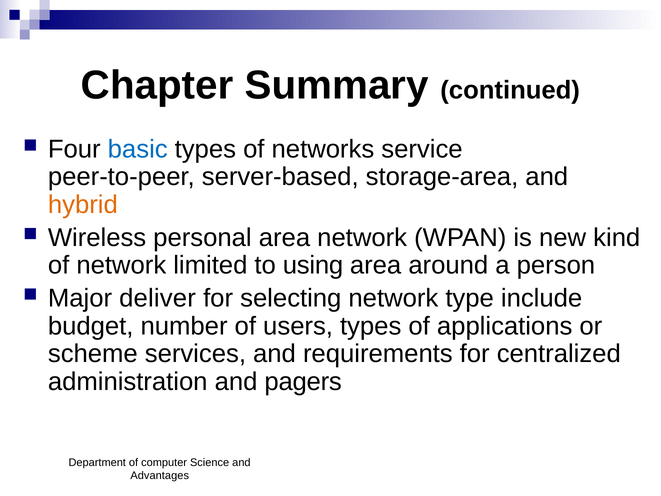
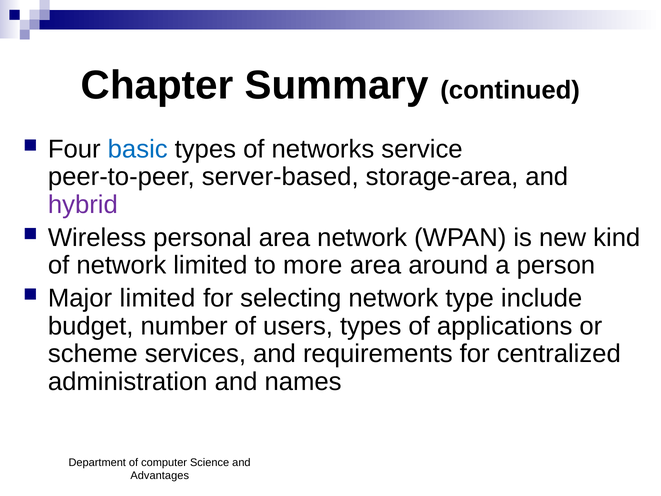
hybrid colour: orange -> purple
using: using -> more
Major deliver: deliver -> limited
pagers: pagers -> names
